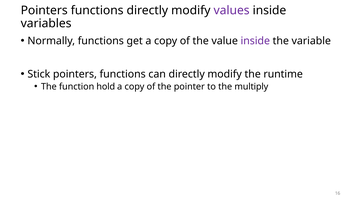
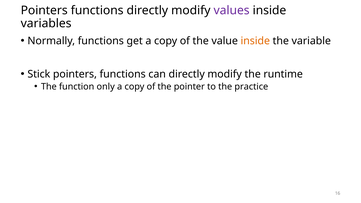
inside at (255, 41) colour: purple -> orange
hold: hold -> only
multiply: multiply -> practice
